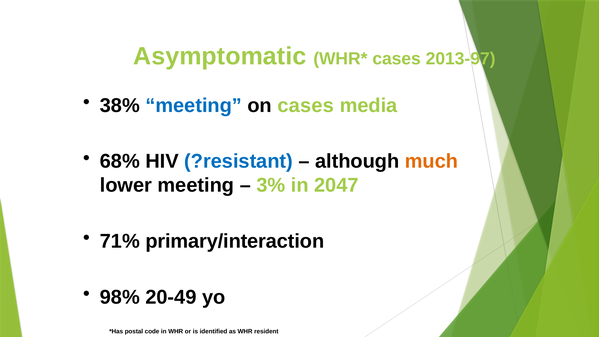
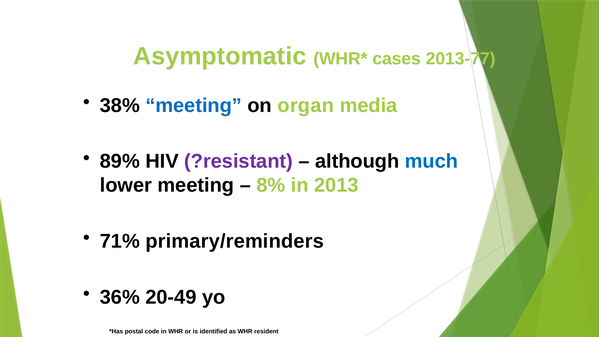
2013-97: 2013-97 -> 2013-77
on cases: cases -> organ
68%: 68% -> 89%
?resistant colour: blue -> purple
much colour: orange -> blue
3%: 3% -> 8%
2047: 2047 -> 2013
primary/interaction: primary/interaction -> primary/reminders
98%: 98% -> 36%
